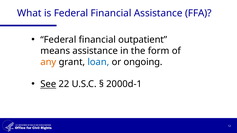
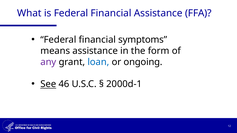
outpatient: outpatient -> symptoms
any colour: orange -> purple
22: 22 -> 46
